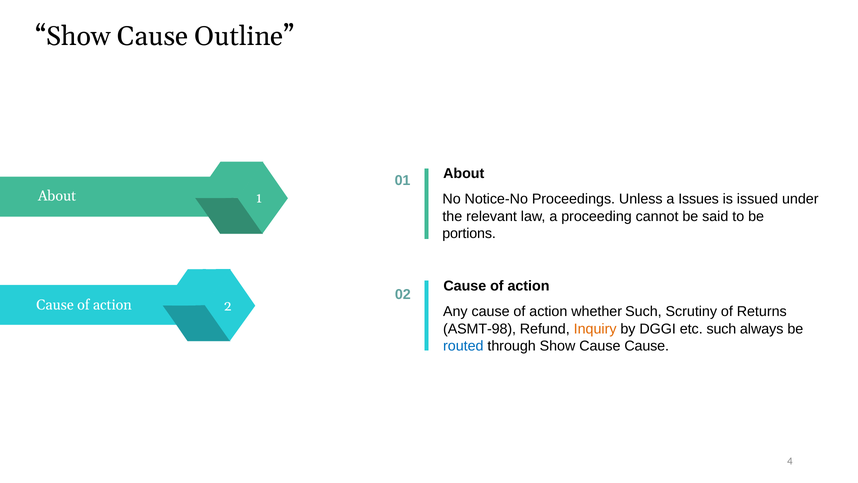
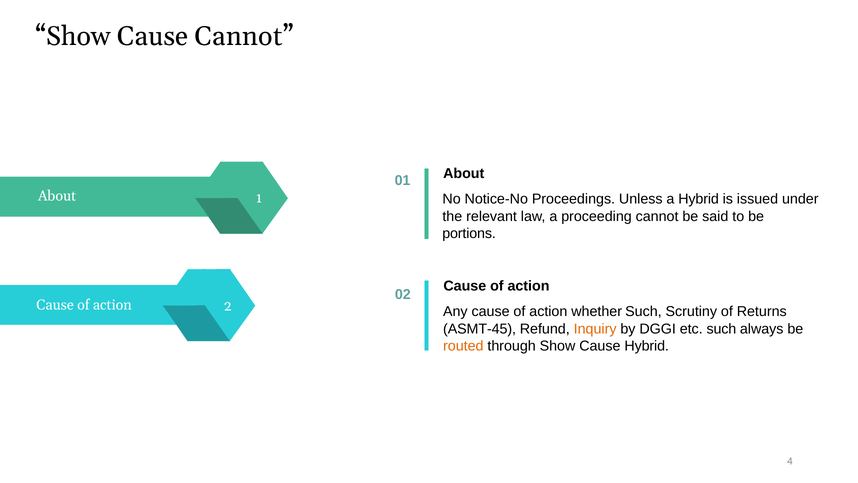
Cause Outline: Outline -> Cannot
a Issues: Issues -> Hybrid
ASMT-98: ASMT-98 -> ASMT-45
routed colour: blue -> orange
Show Cause Cause: Cause -> Hybrid
